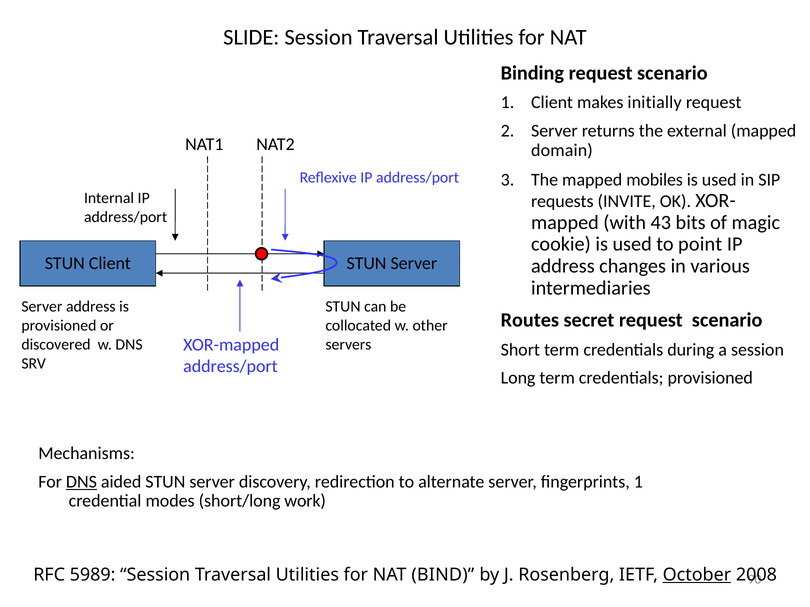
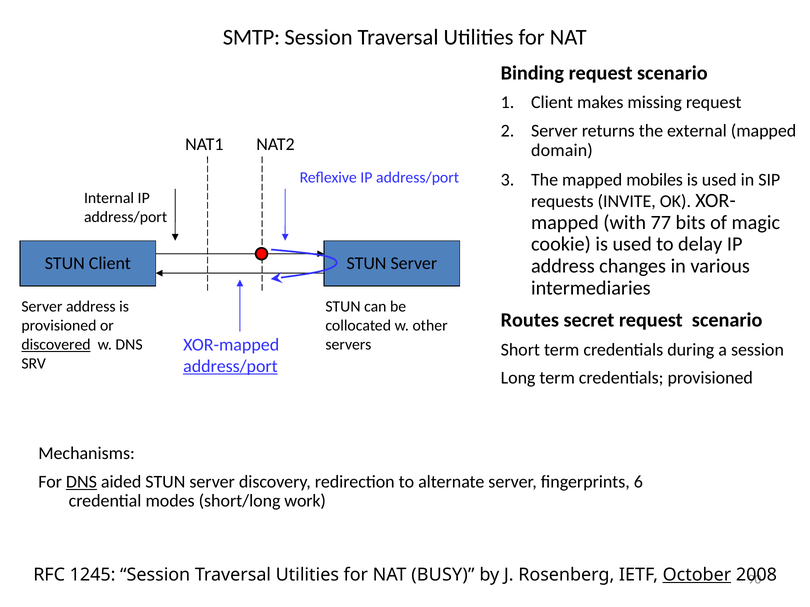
SLIDE: SLIDE -> SMTP
initially: initially -> missing
43: 43 -> 77
point: point -> delay
discovered underline: none -> present
address/port at (230, 367) underline: none -> present
fingerprints 1: 1 -> 6
5989: 5989 -> 1245
BIND: BIND -> BUSY
